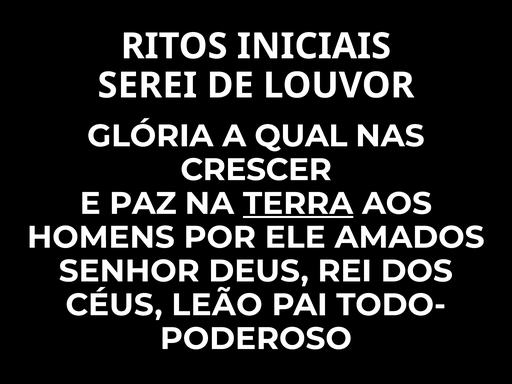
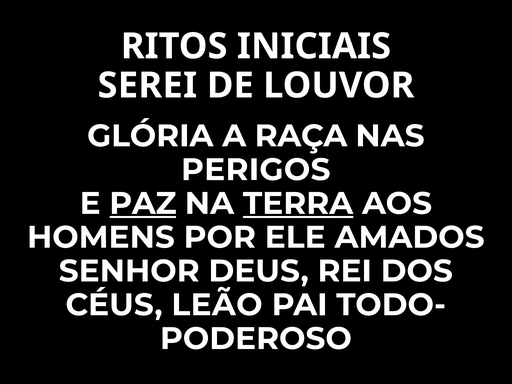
QUAL: QUAL -> RAÇA
CRESCER: CRESCER -> PERIGOS
PAZ underline: none -> present
